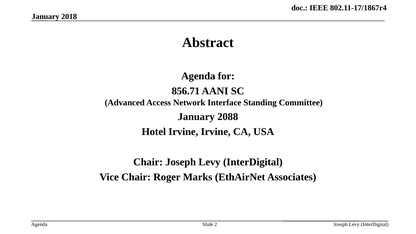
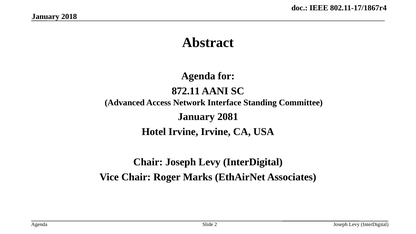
856.71: 856.71 -> 872.11
2088: 2088 -> 2081
